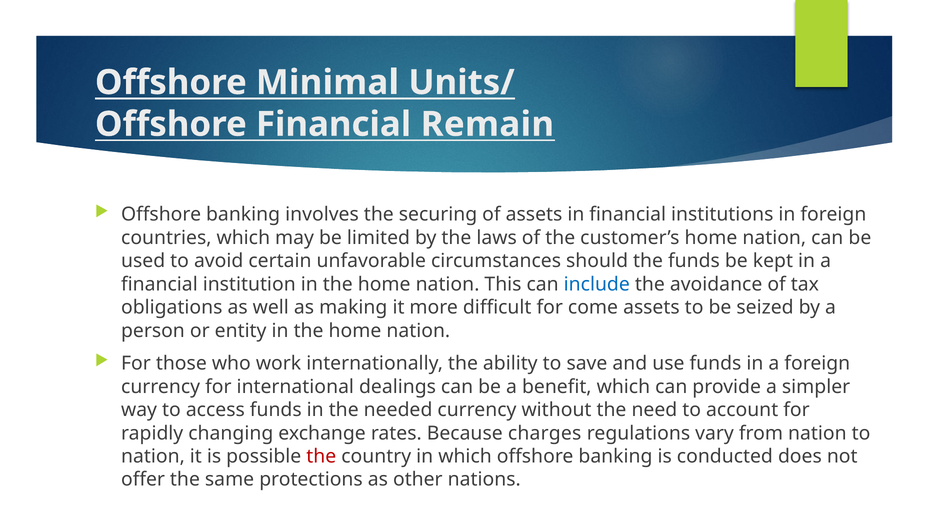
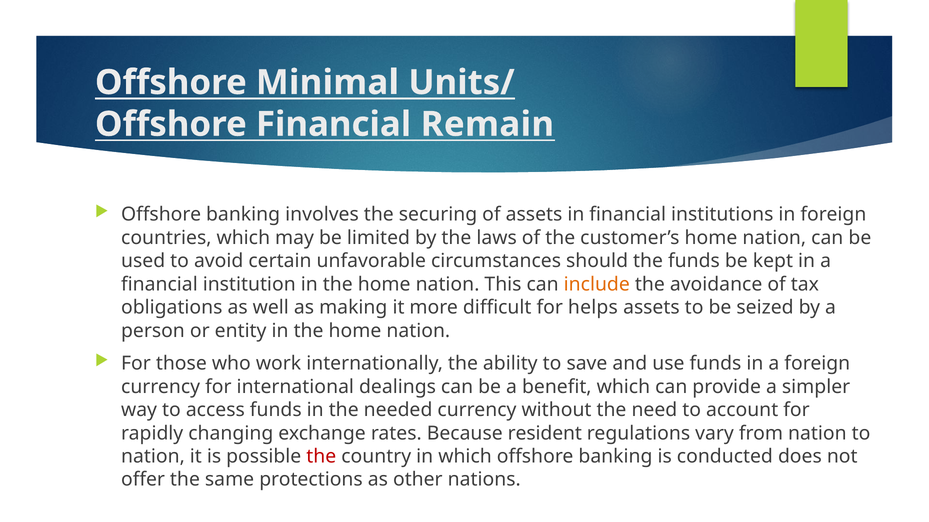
include colour: blue -> orange
come: come -> helps
charges: charges -> resident
